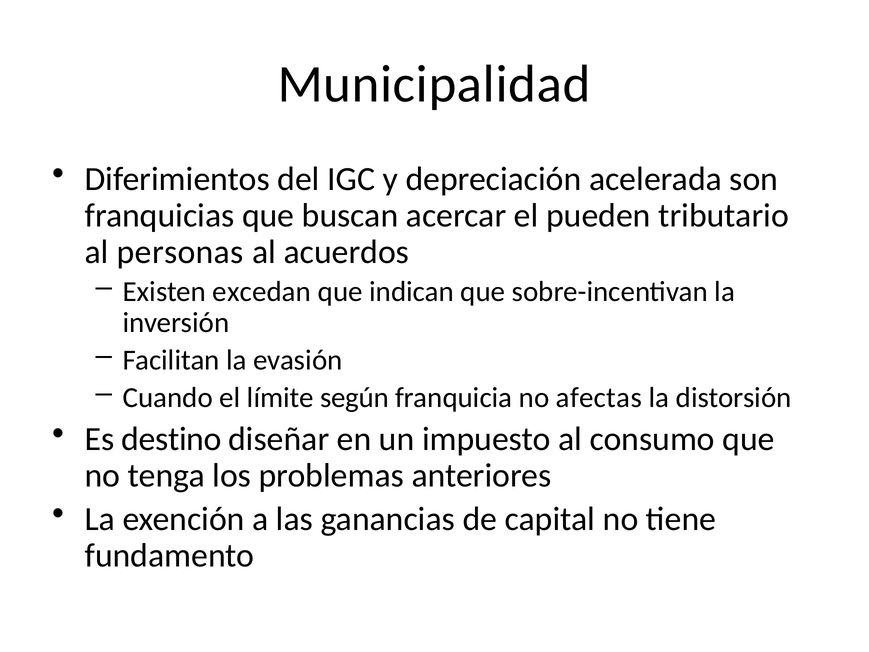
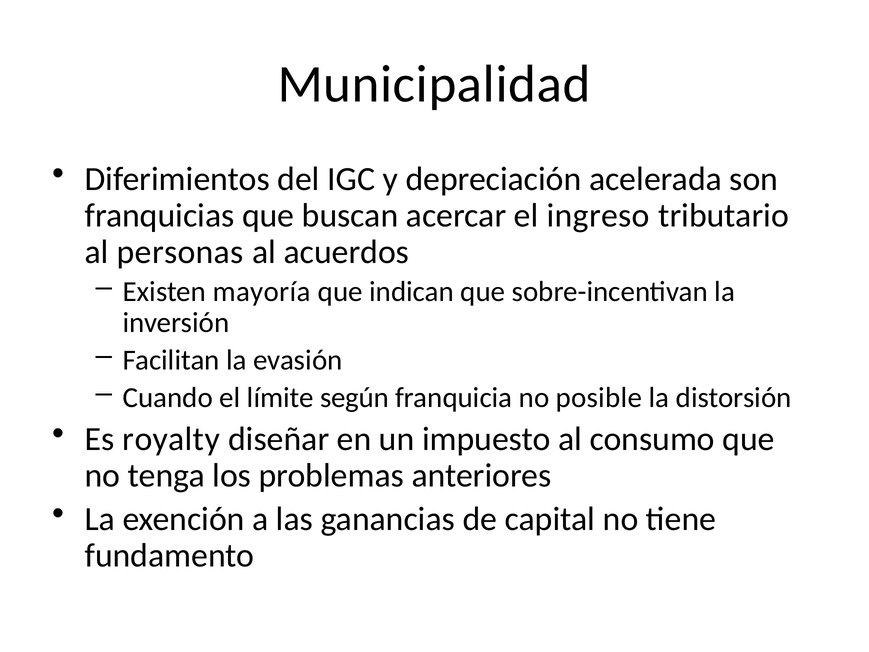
pueden: pueden -> ingreso
excedan: excedan -> mayoría
afectas: afectas -> posible
destino: destino -> royalty
